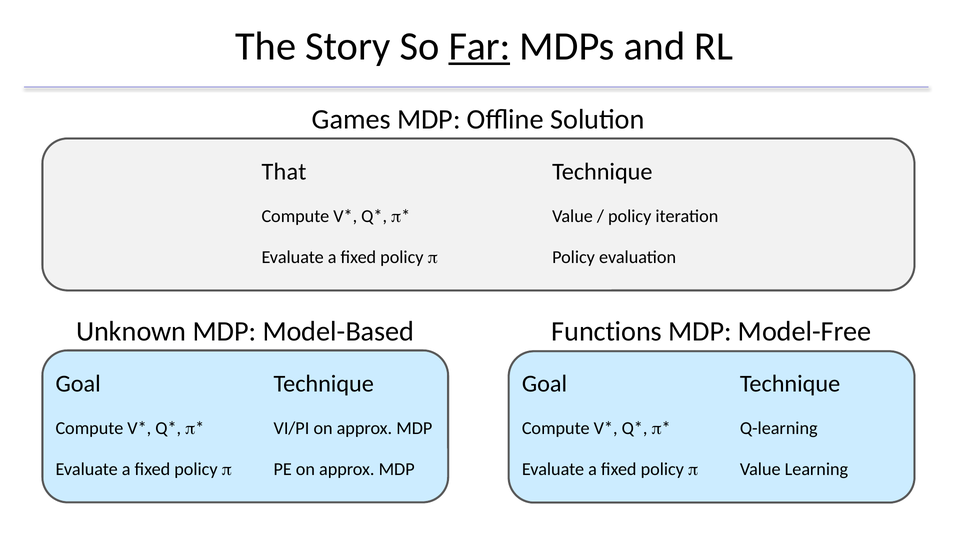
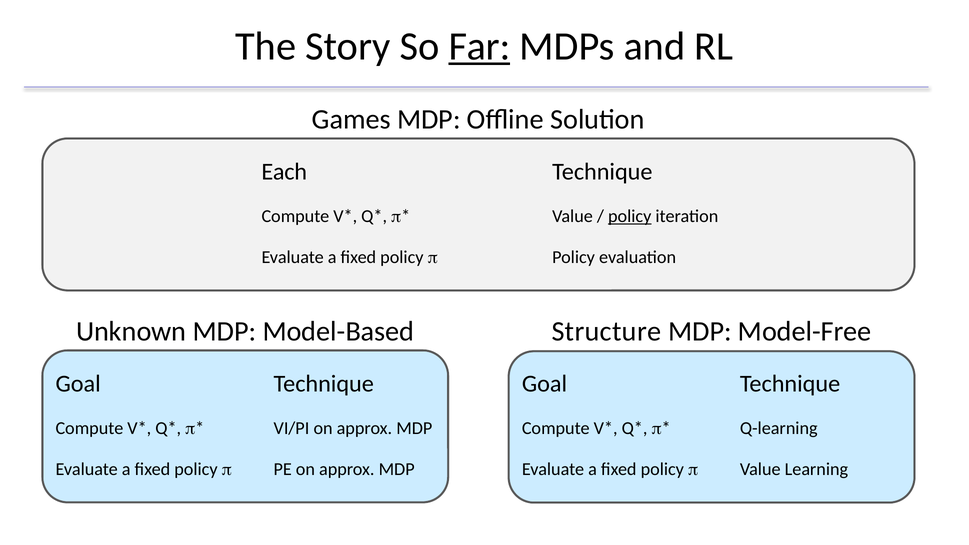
That: That -> Each
policy at (630, 216) underline: none -> present
Functions: Functions -> Structure
